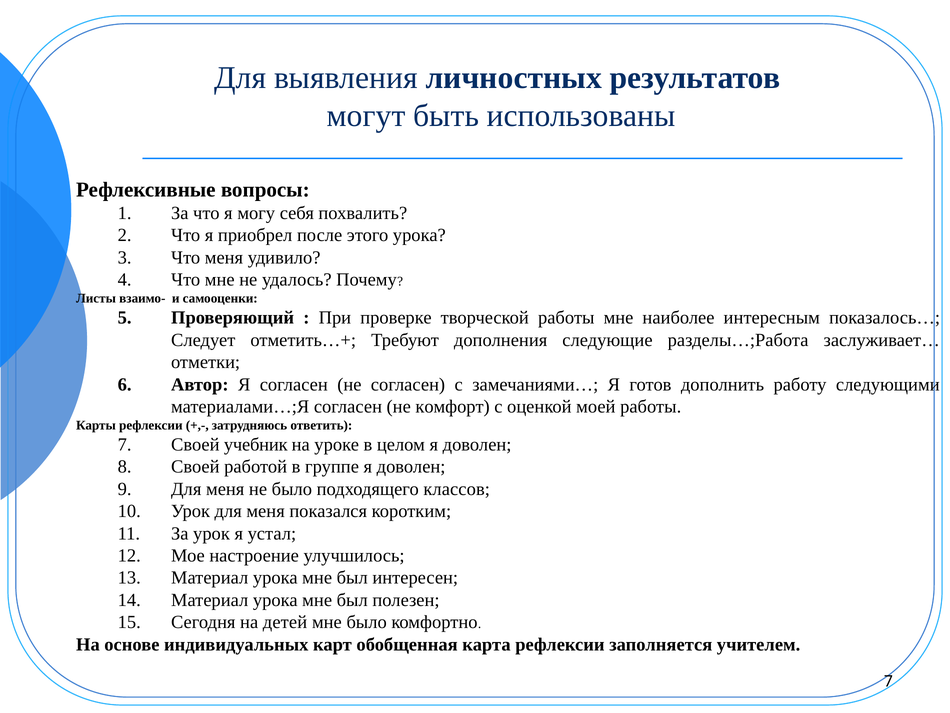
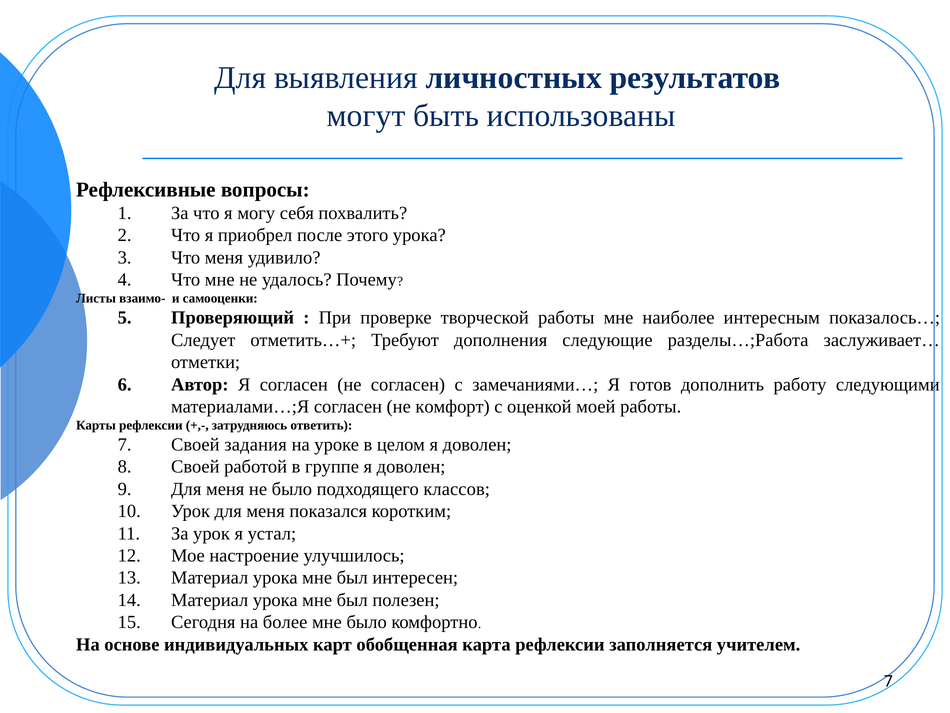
учебник: учебник -> задания
детей: детей -> более
